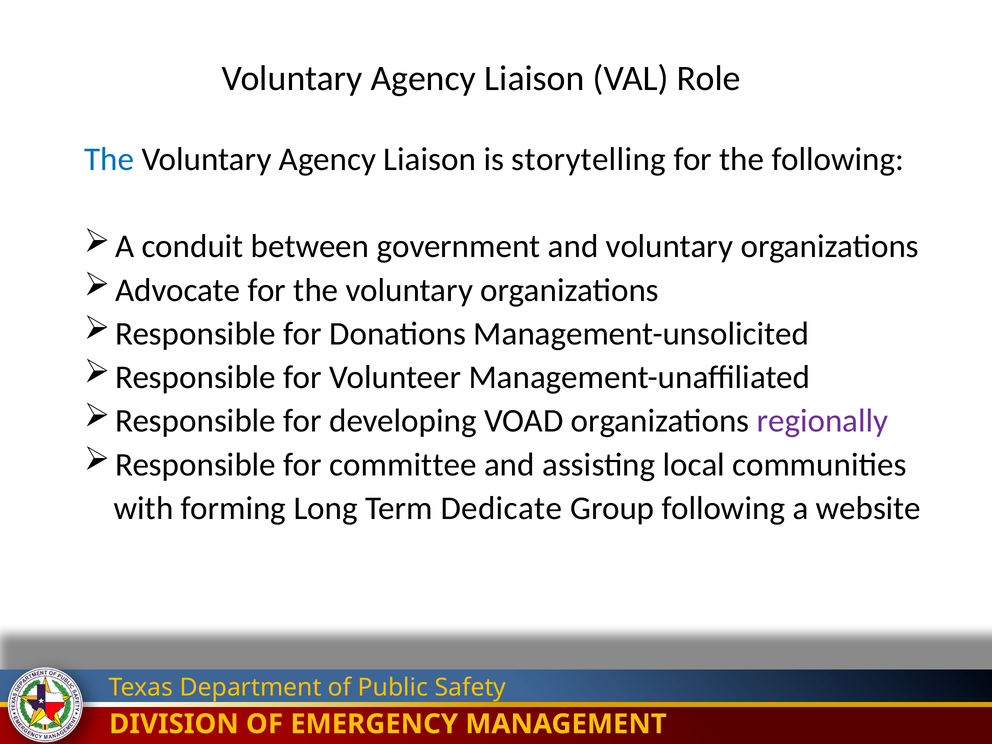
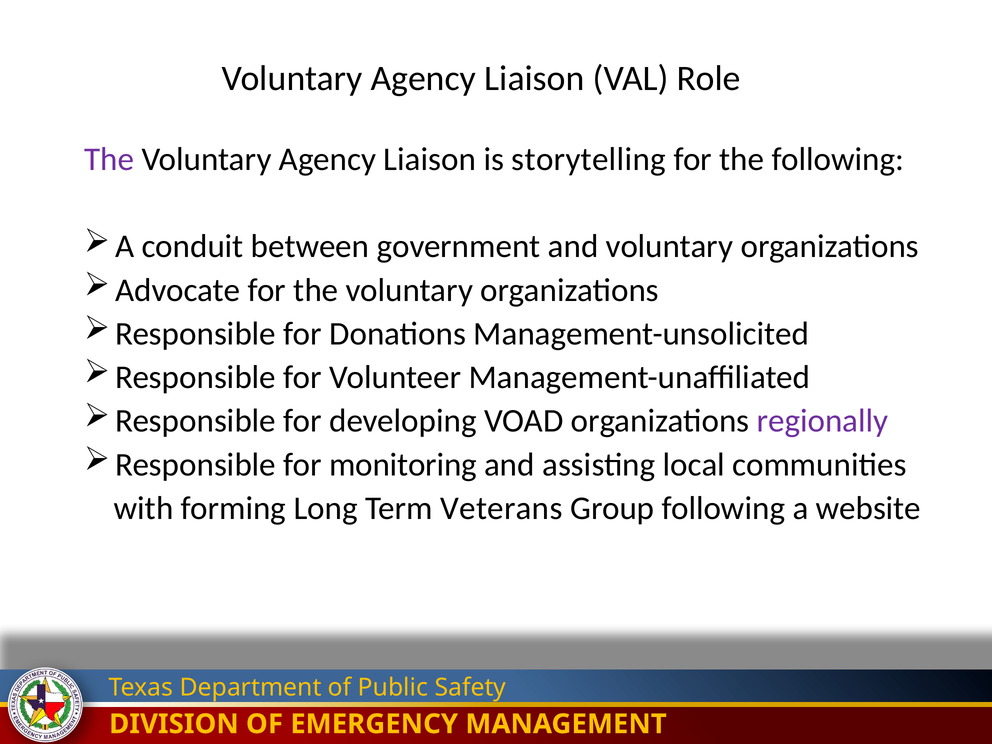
The at (109, 159) colour: blue -> purple
committee: committee -> monitoring
Dedicate: Dedicate -> Veterans
